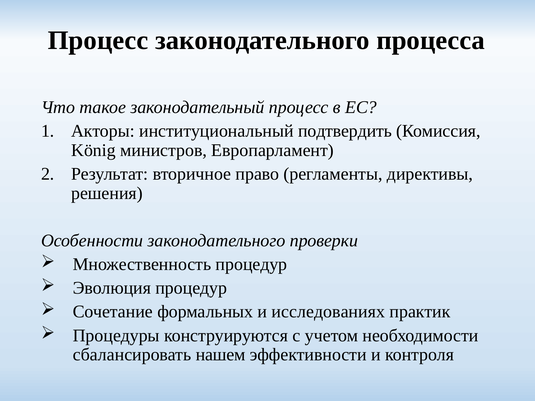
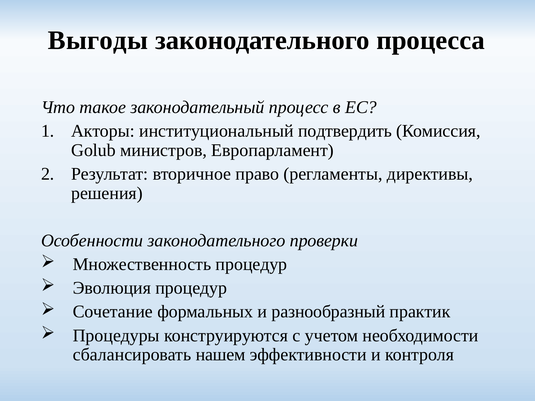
Процесс at (98, 40): Процесс -> Выгоды
König: König -> Golub
исследованиях: исследованиях -> разнообразный
